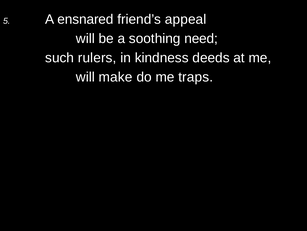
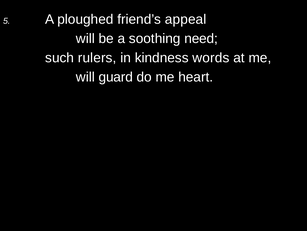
ensnared: ensnared -> ploughed
deeds: deeds -> words
make: make -> guard
traps: traps -> heart
